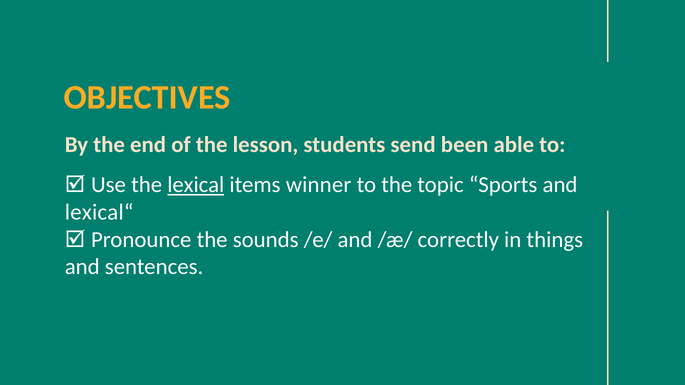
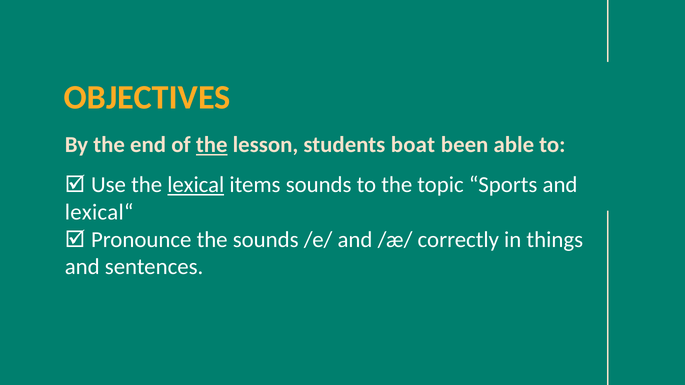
the at (212, 145) underline: none -> present
send: send -> boat
items winner: winner -> sounds
